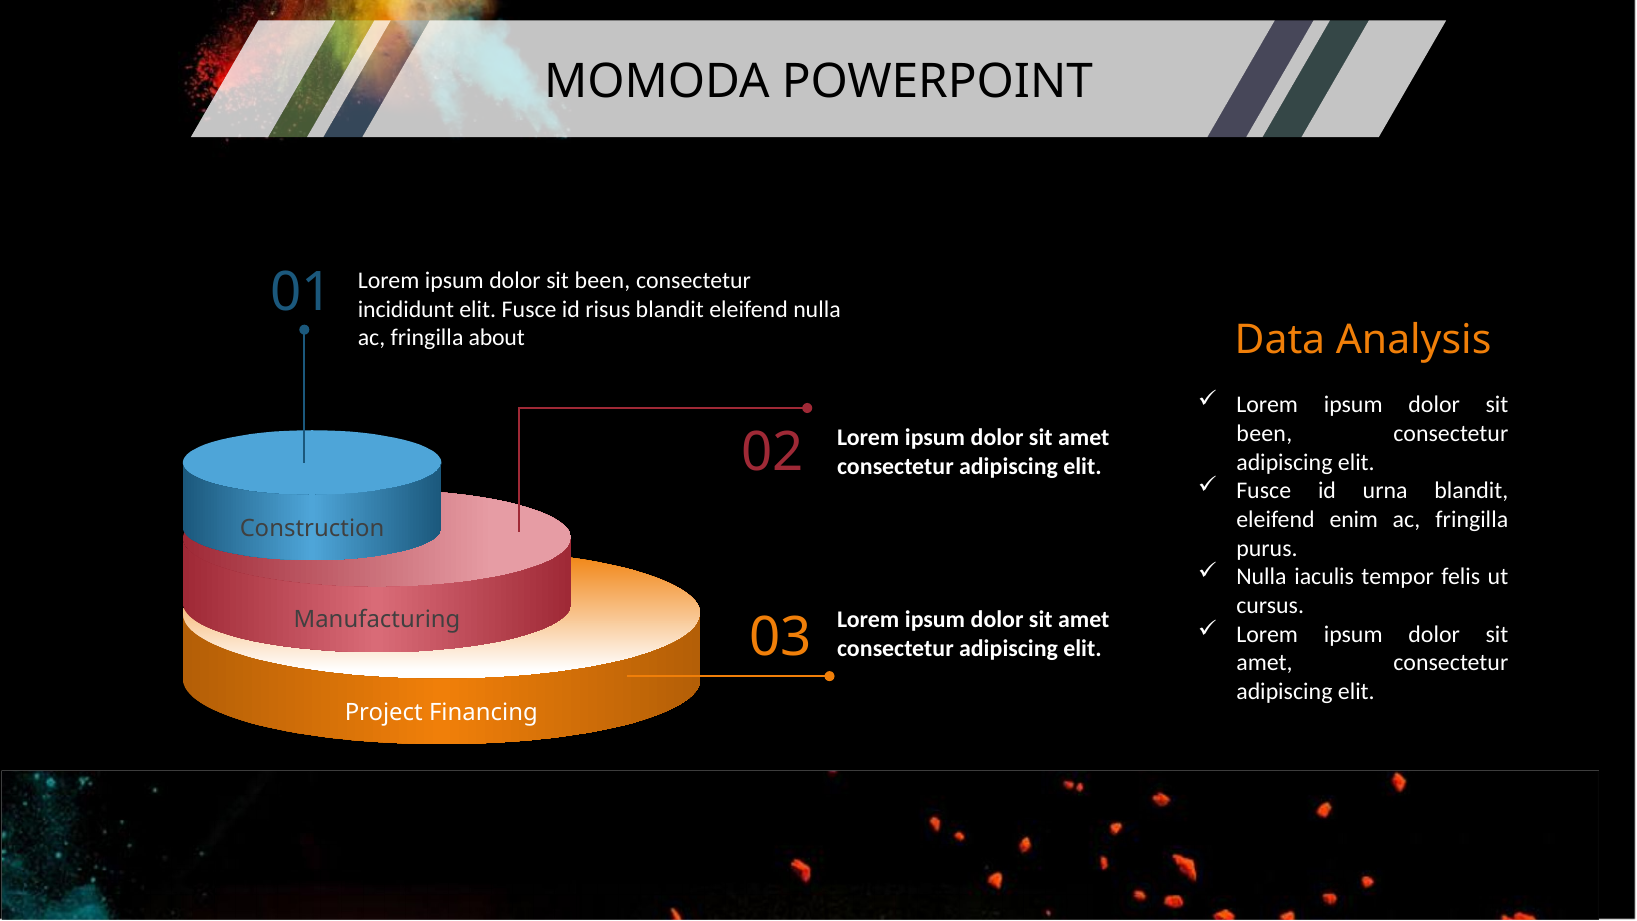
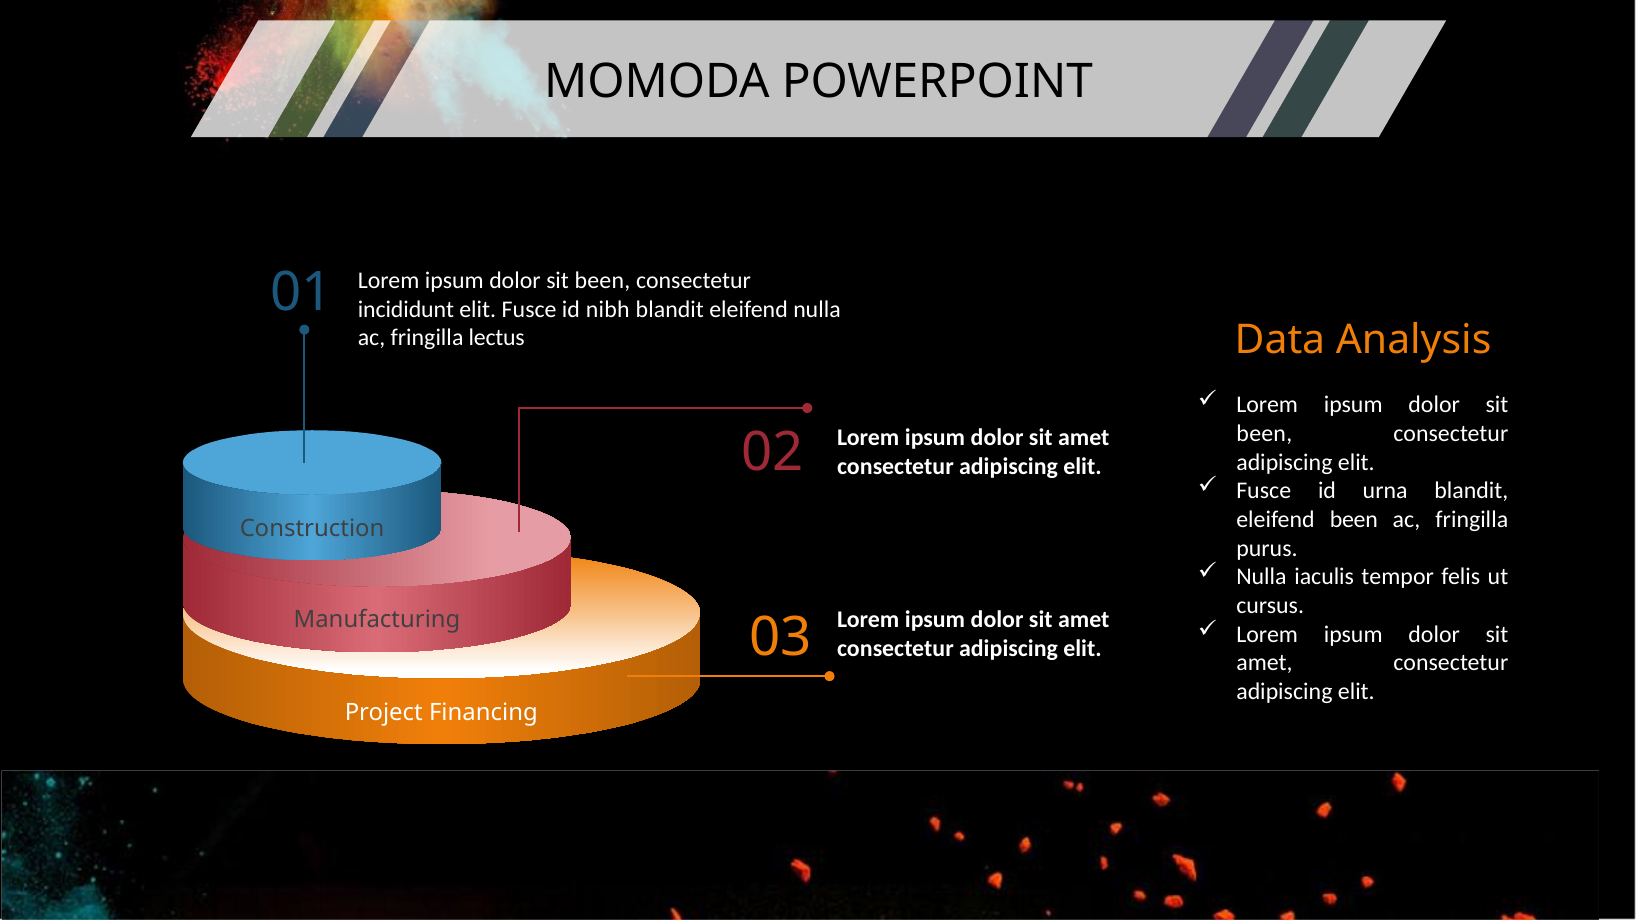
risus: risus -> nibh
about: about -> lectus
eleifend enim: enim -> been
